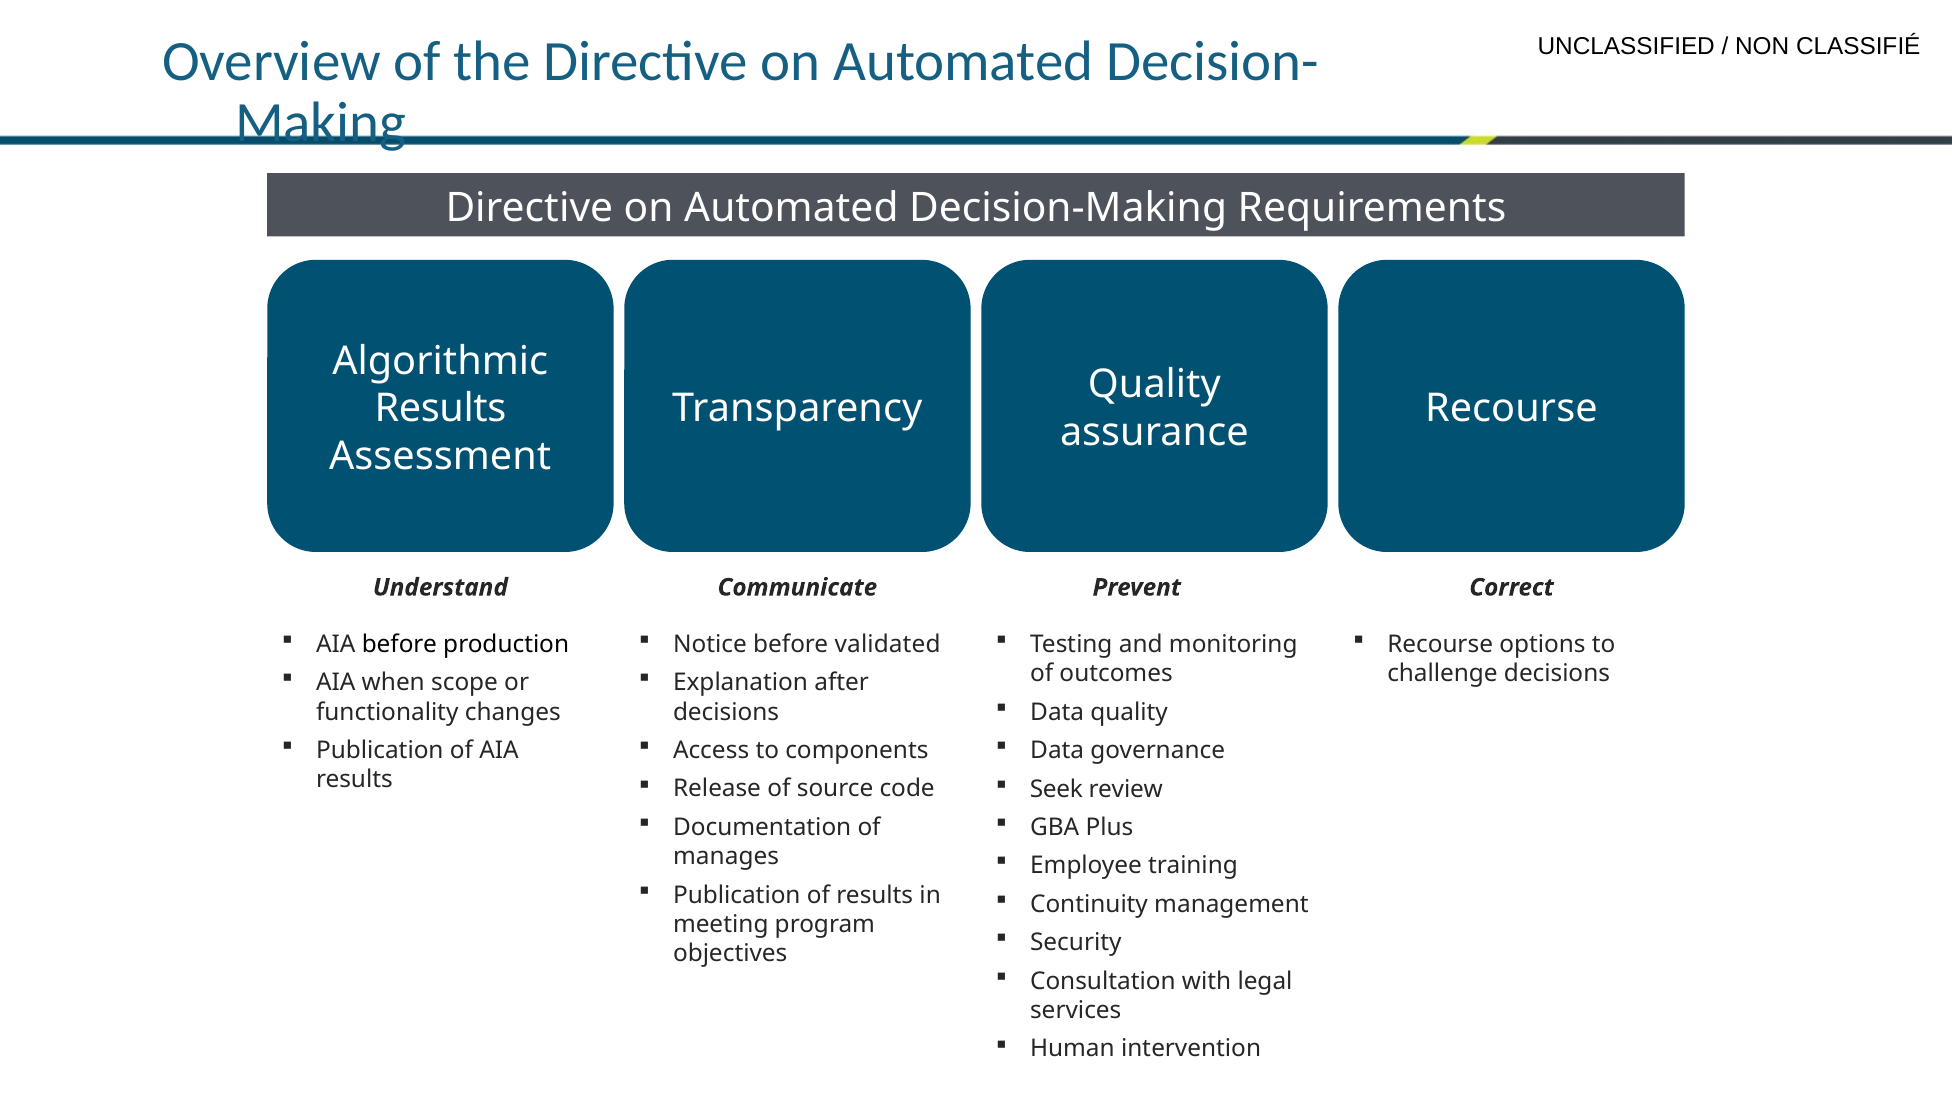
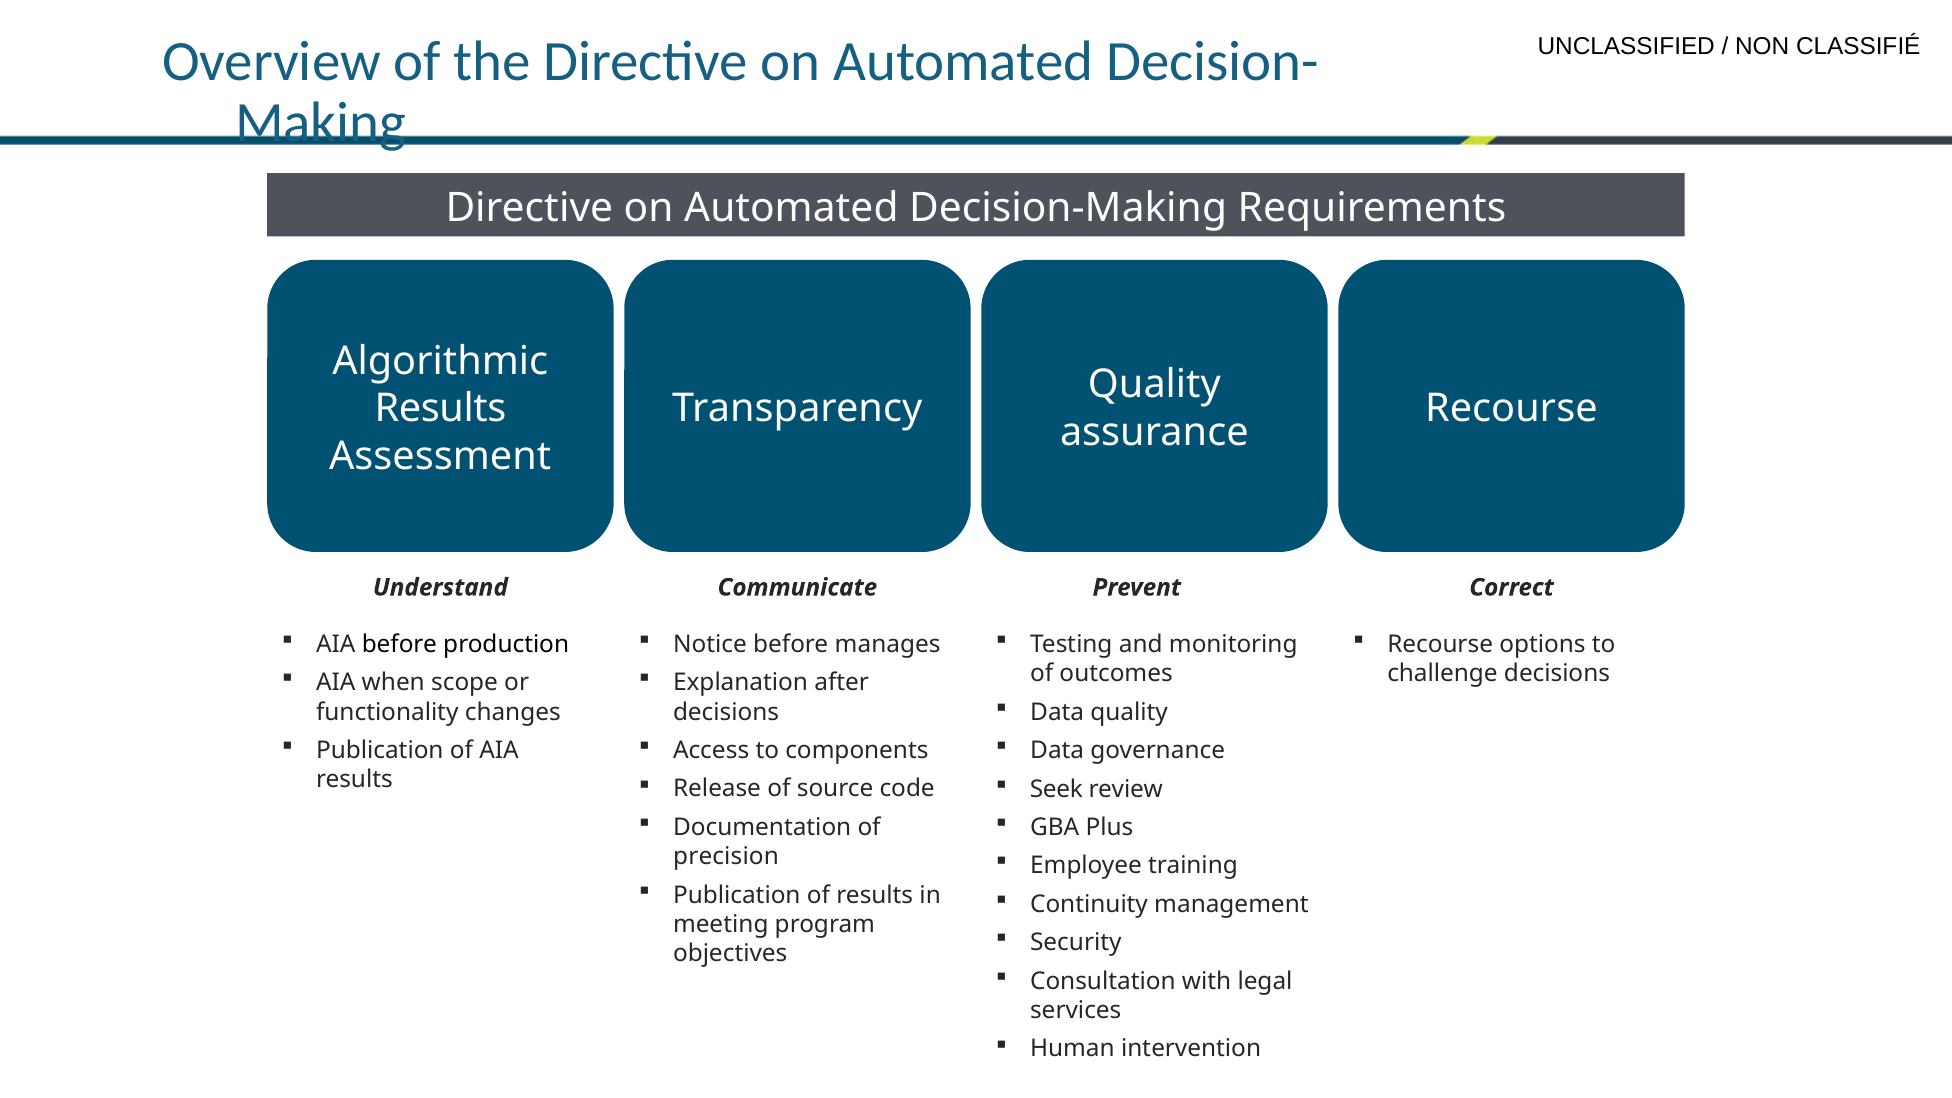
validated: validated -> manages
manages: manages -> precision
